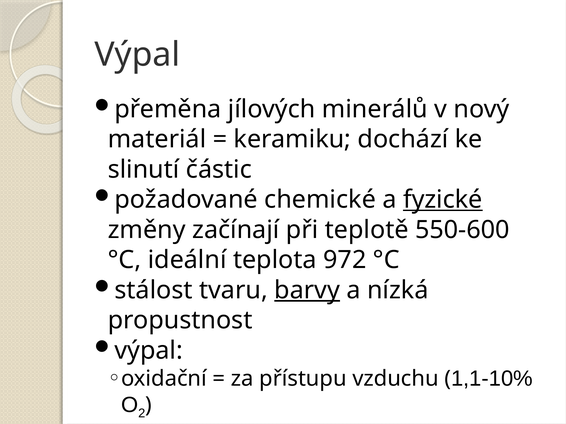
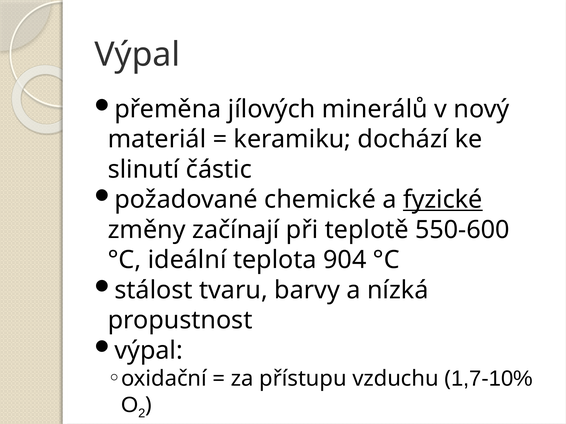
972: 972 -> 904
barvy underline: present -> none
1,1-10%: 1,1-10% -> 1,7-10%
